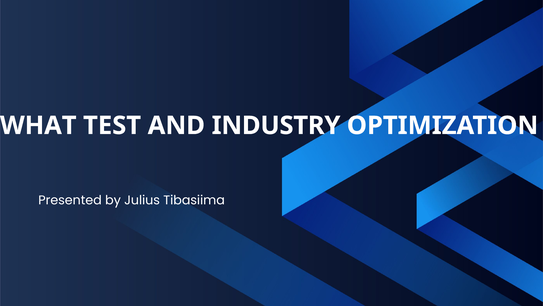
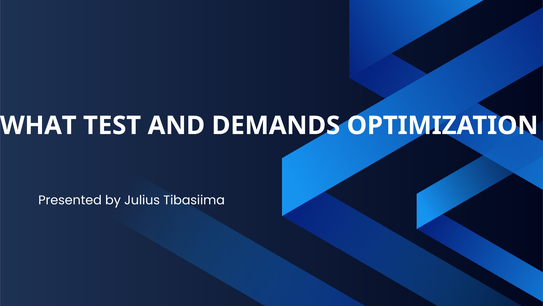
INDUSTRY: INDUSTRY -> DEMANDS
